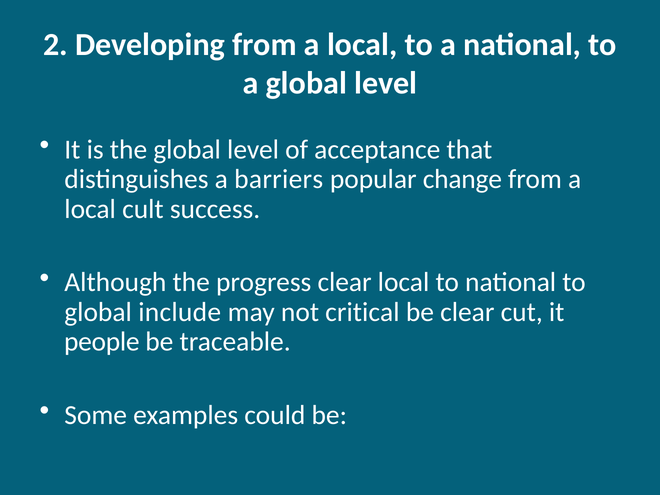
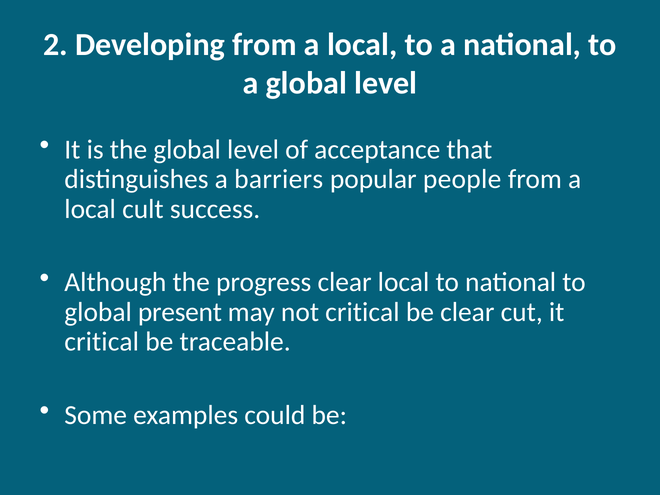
change: change -> people
include: include -> present
people at (102, 342): people -> critical
